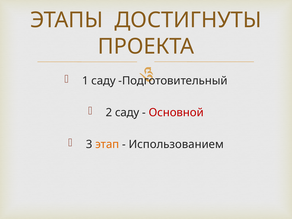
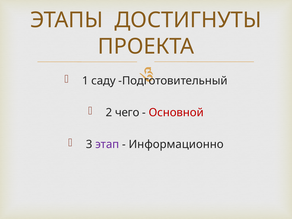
2 саду: саду -> чего
этап colour: orange -> purple
Использованием: Использованием -> Информационно
